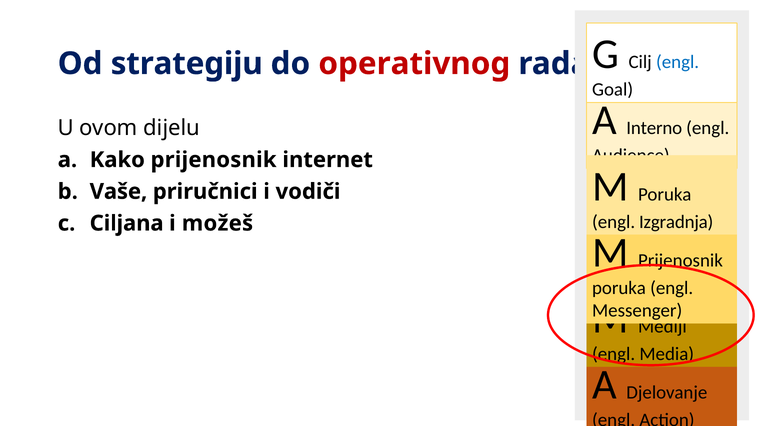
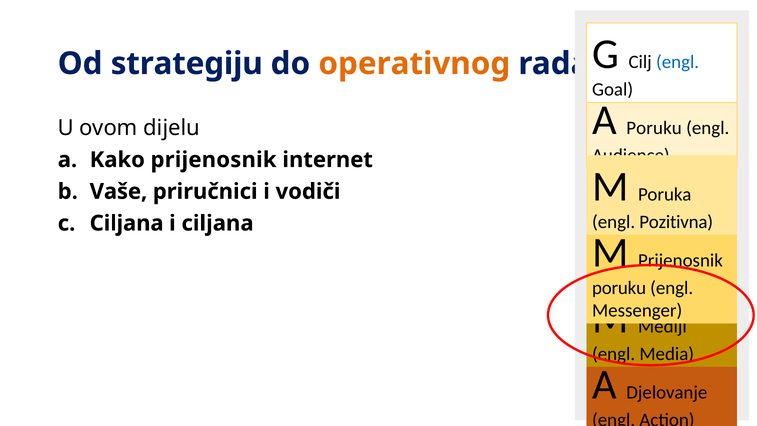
operativnog colour: red -> orange
A Interno: Interno -> Poruku
Izgradnja: Izgradnja -> Pozitivna
i možeš: možeš -> ciljana
poruka at (619, 288): poruka -> poruku
